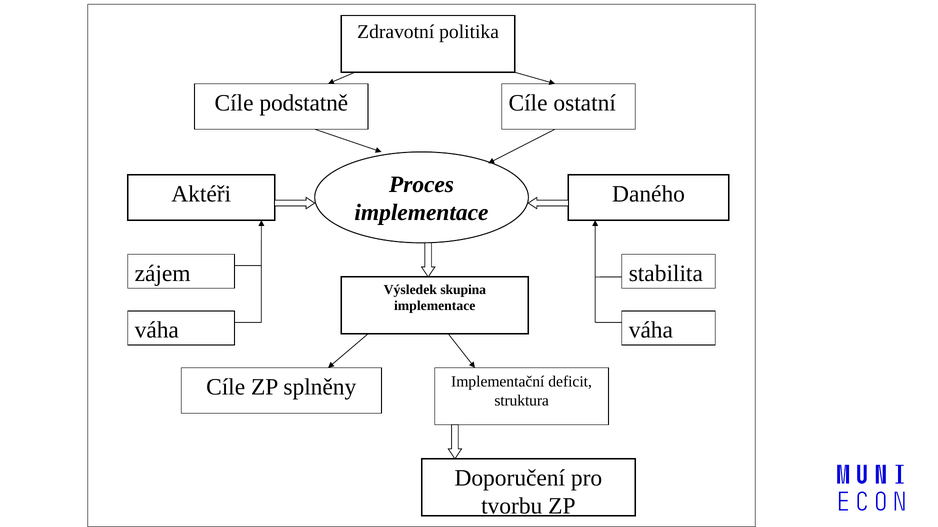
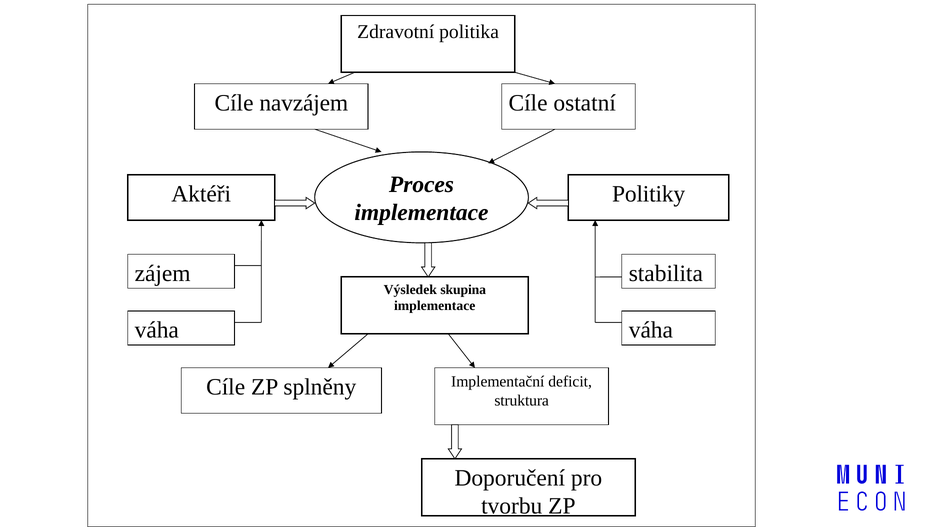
podstatně: podstatně -> navzájem
Daného: Daného -> Politiky
